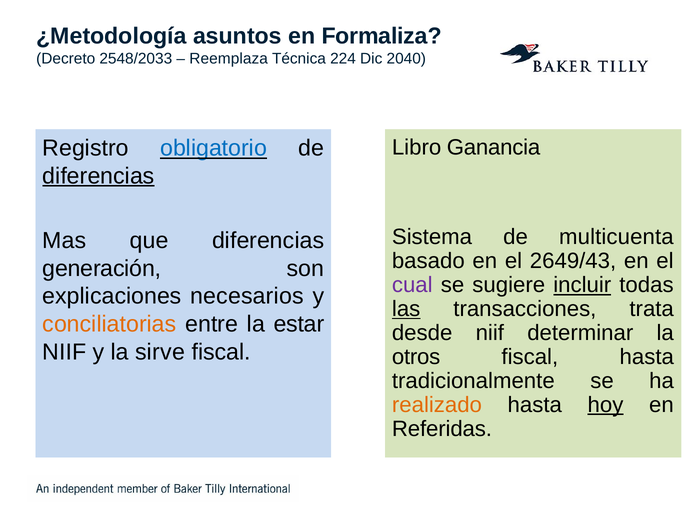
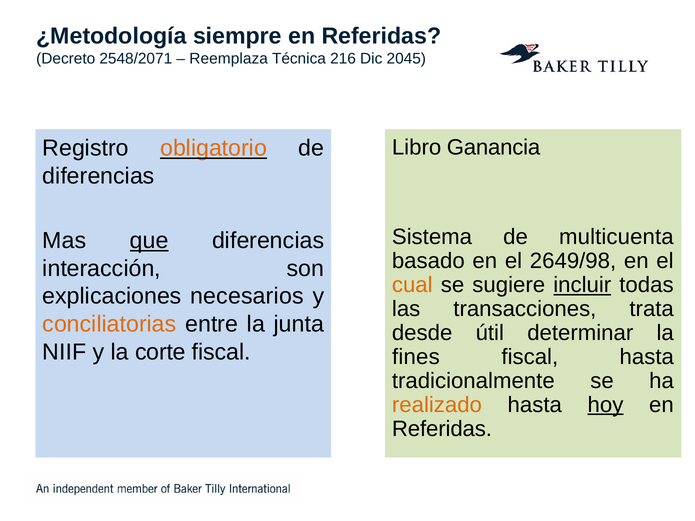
asuntos: asuntos -> siempre
Formaliza at (382, 36): Formaliza -> Referidas
2548/2033: 2548/2033 -> 2548/2071
224: 224 -> 216
2040: 2040 -> 2045
obligatorio colour: blue -> orange
diferencias at (98, 176) underline: present -> none
que underline: none -> present
2649/43: 2649/43 -> 2649/98
generación: generación -> interacción
cual colour: purple -> orange
las underline: present -> none
estar: estar -> junta
desde niif: niif -> útil
sirve: sirve -> corte
otros: otros -> fines
